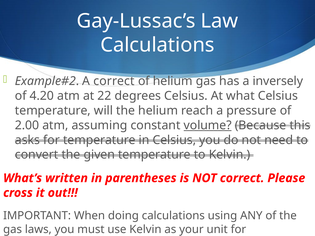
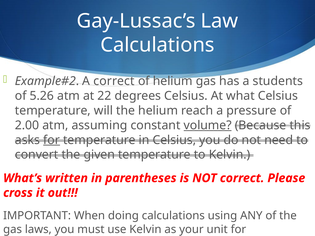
inversely: inversely -> students
4.20: 4.20 -> 5.26
for at (52, 140) underline: none -> present
